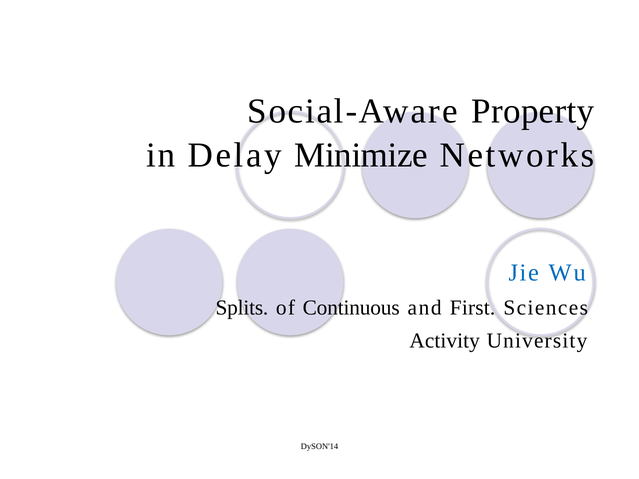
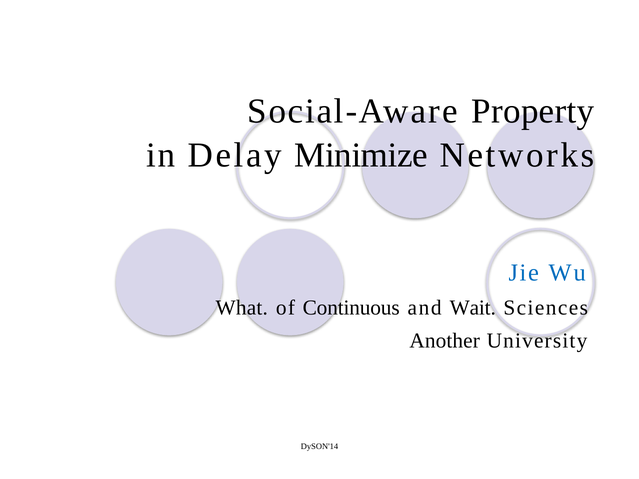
Splits: Splits -> What
First: First -> Wait
Activity: Activity -> Another
